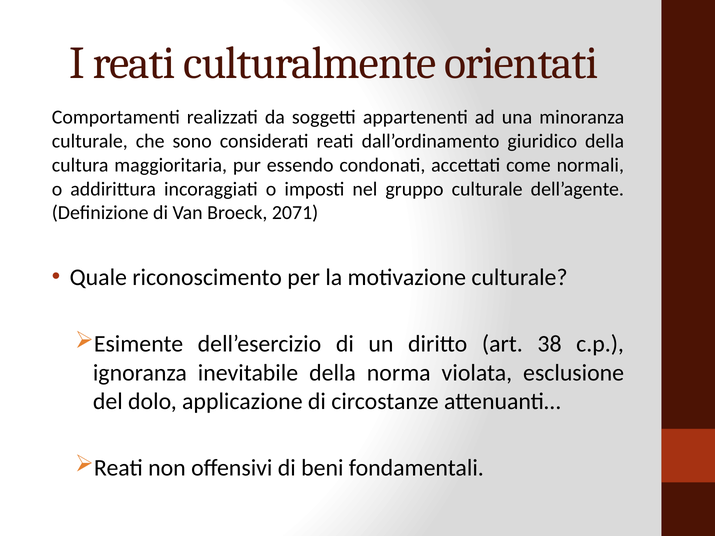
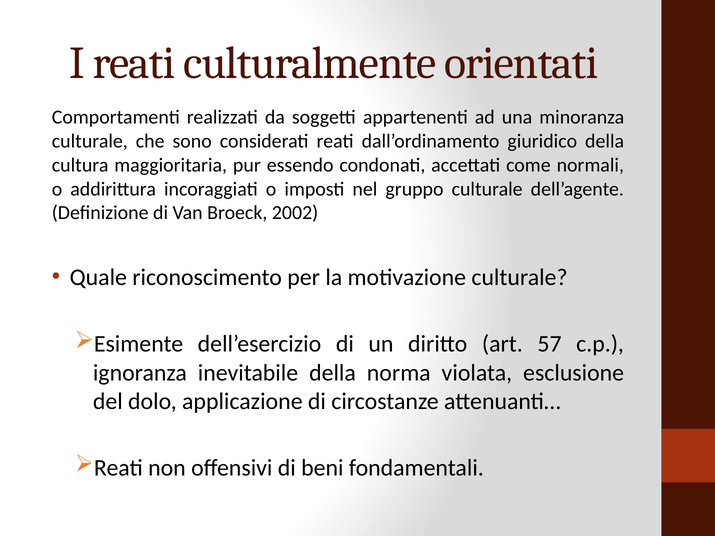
2071: 2071 -> 2002
38: 38 -> 57
